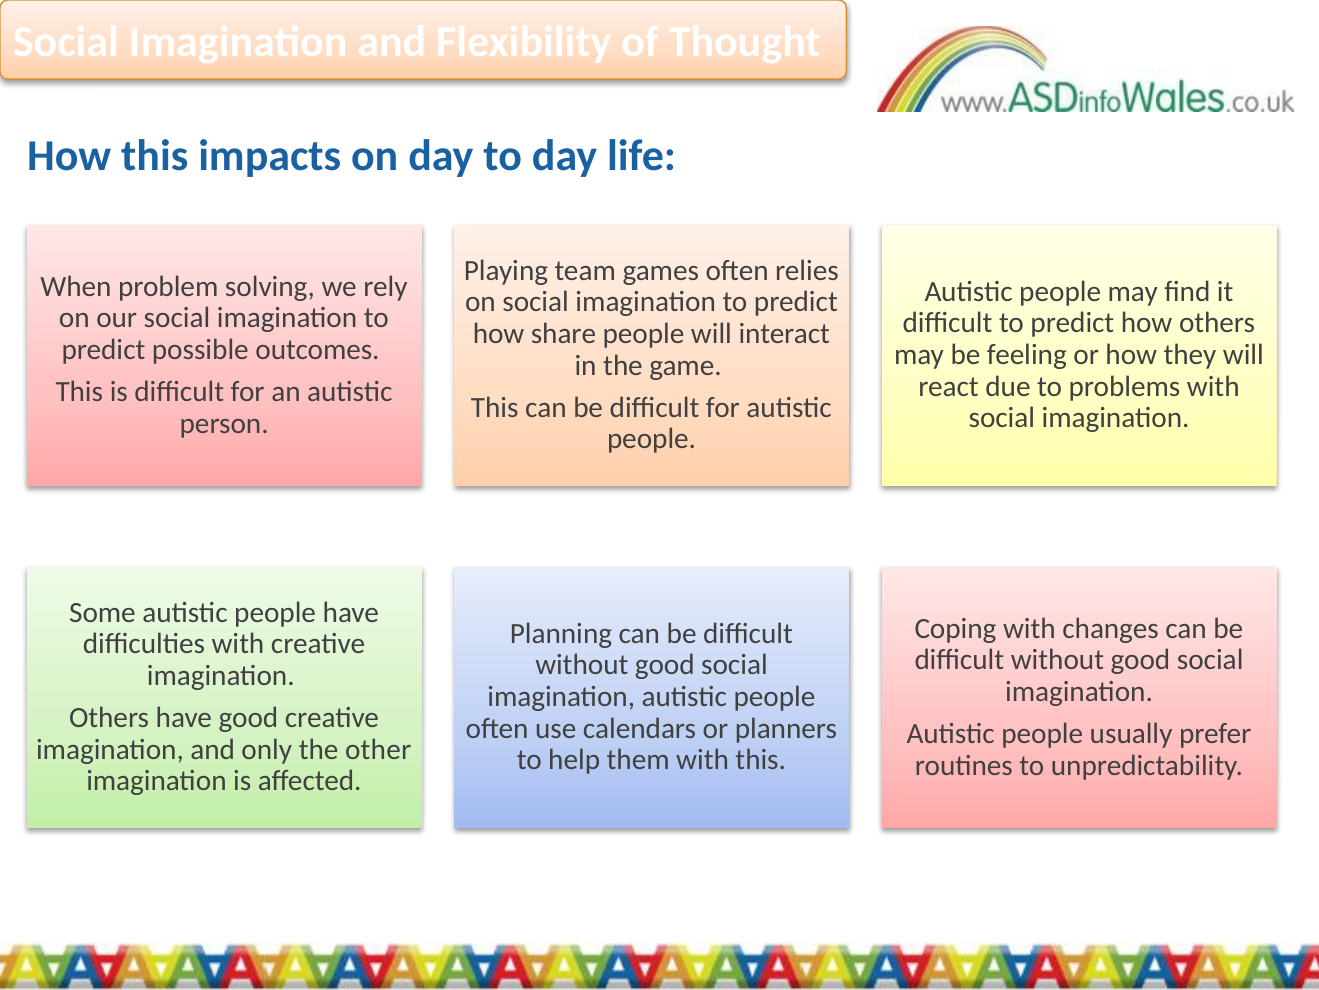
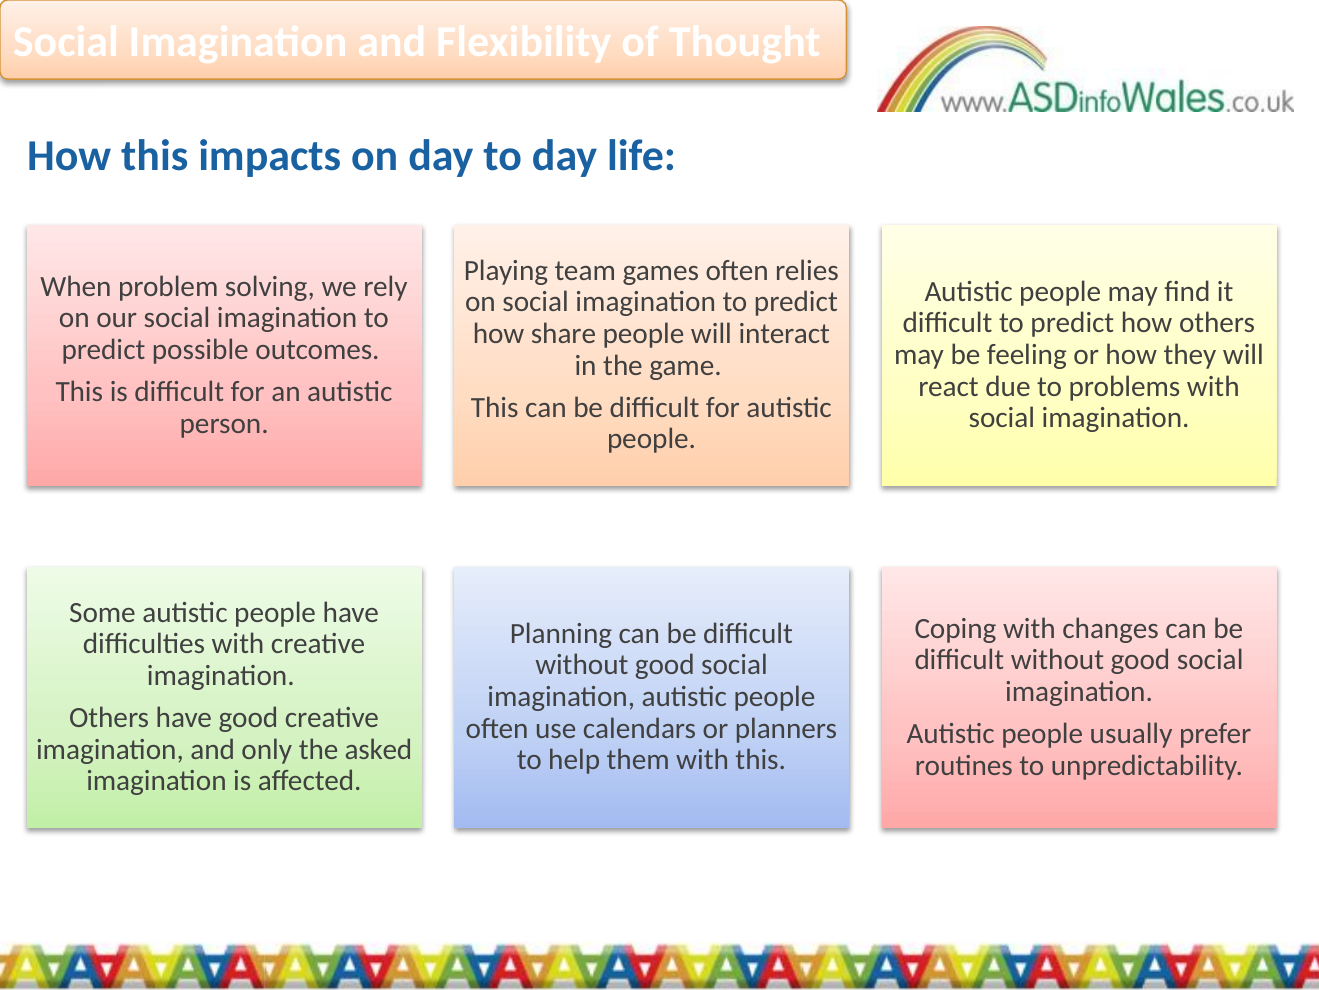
other: other -> asked
